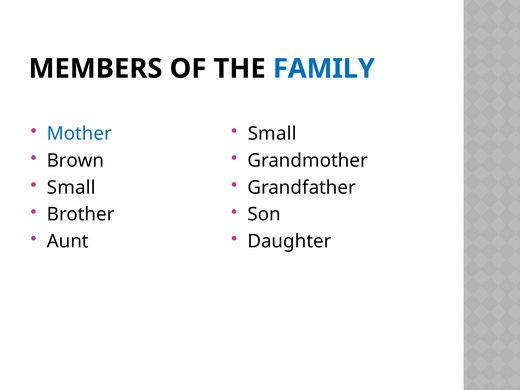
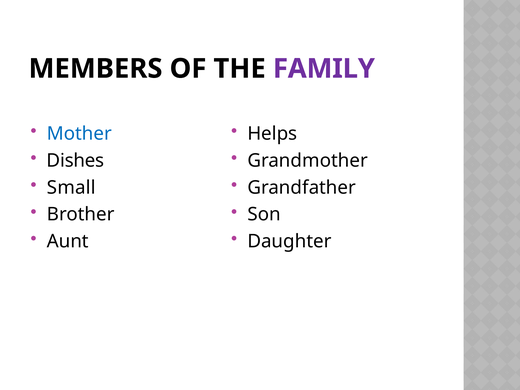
FAMILY colour: blue -> purple
Small at (272, 134): Small -> Helps
Brown: Brown -> Dishes
